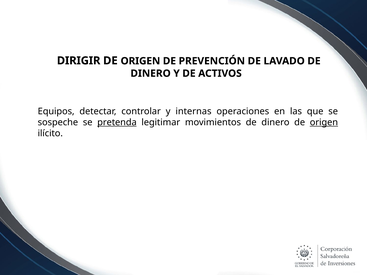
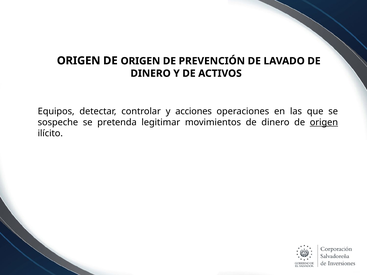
DIRIGIR at (79, 61): DIRIGIR -> ORIGEN
internas: internas -> acciones
pretenda underline: present -> none
